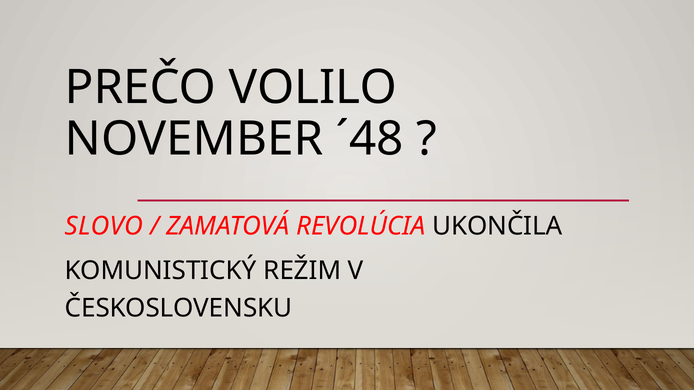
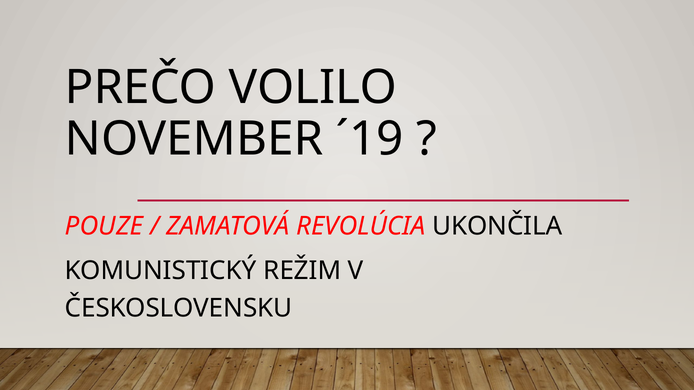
´48: ´48 -> ´19
SLOVO: SLOVO -> POUZE
